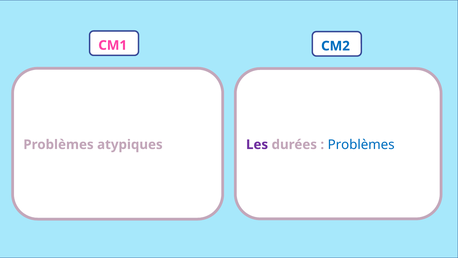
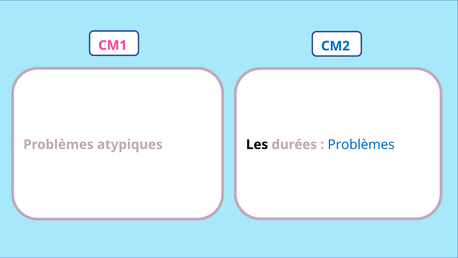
Les colour: purple -> black
